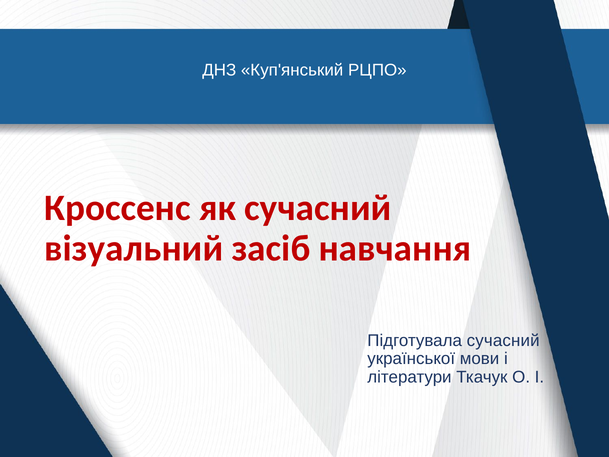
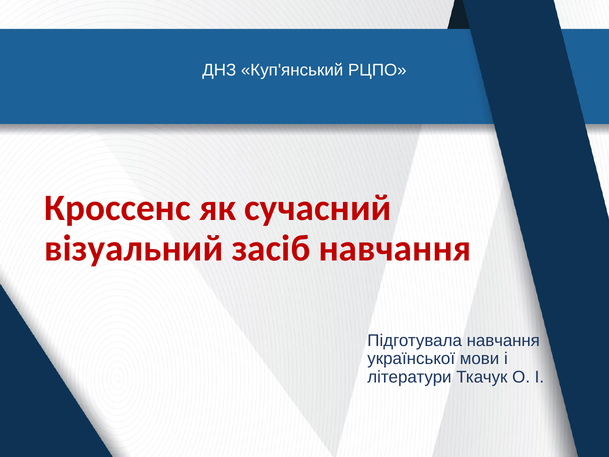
Підготувала сучасний: сучасний -> навчання
